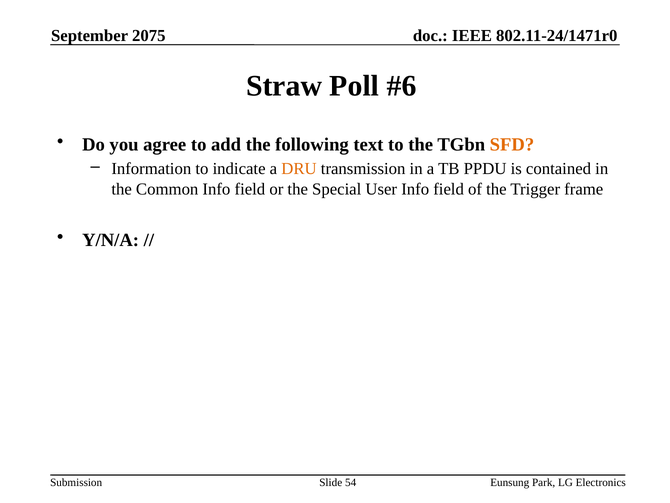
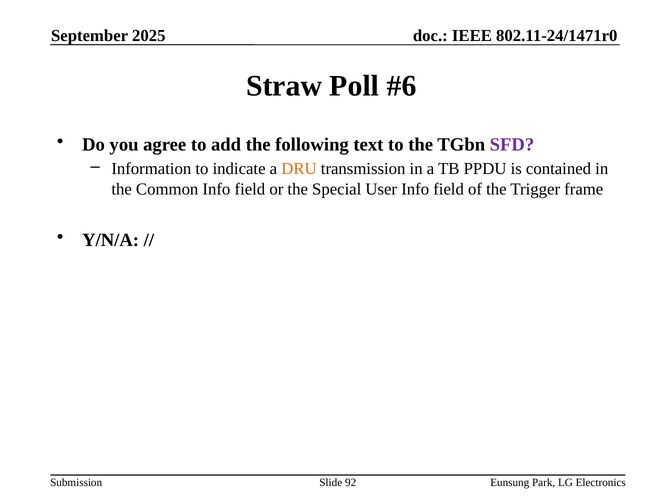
2075: 2075 -> 2025
SFD colour: orange -> purple
54: 54 -> 92
